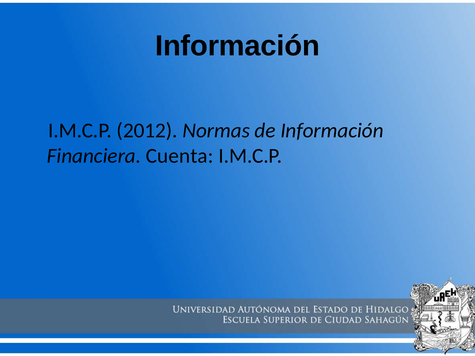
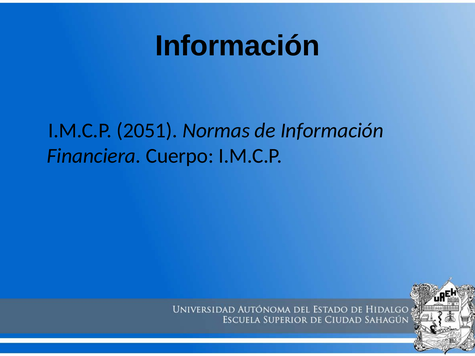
2012: 2012 -> 2051
Cuenta: Cuenta -> Cuerpo
